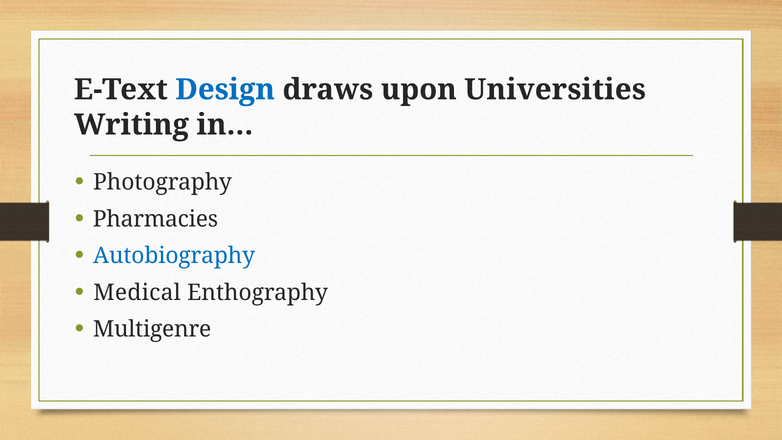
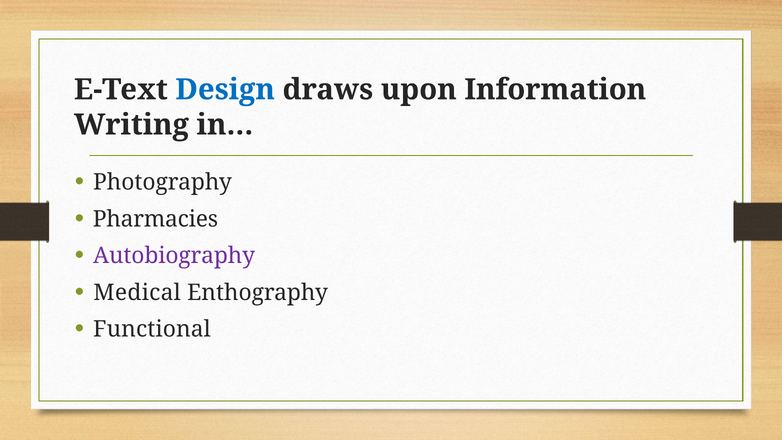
Universities: Universities -> Information
Autobiography colour: blue -> purple
Multigenre: Multigenre -> Functional
